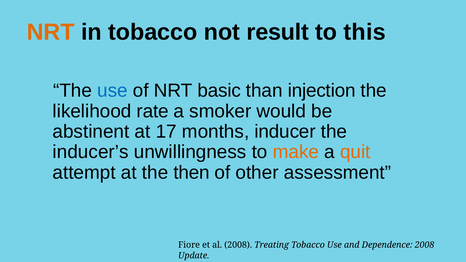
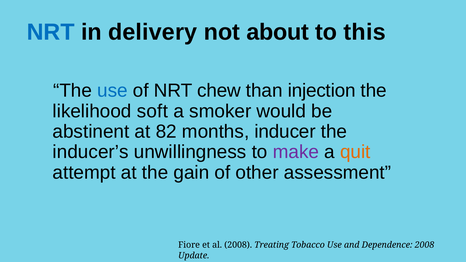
NRT at (51, 32) colour: orange -> blue
in tobacco: tobacco -> delivery
result: result -> about
basic: basic -> chew
rate: rate -> soft
17: 17 -> 82
make colour: orange -> purple
then: then -> gain
